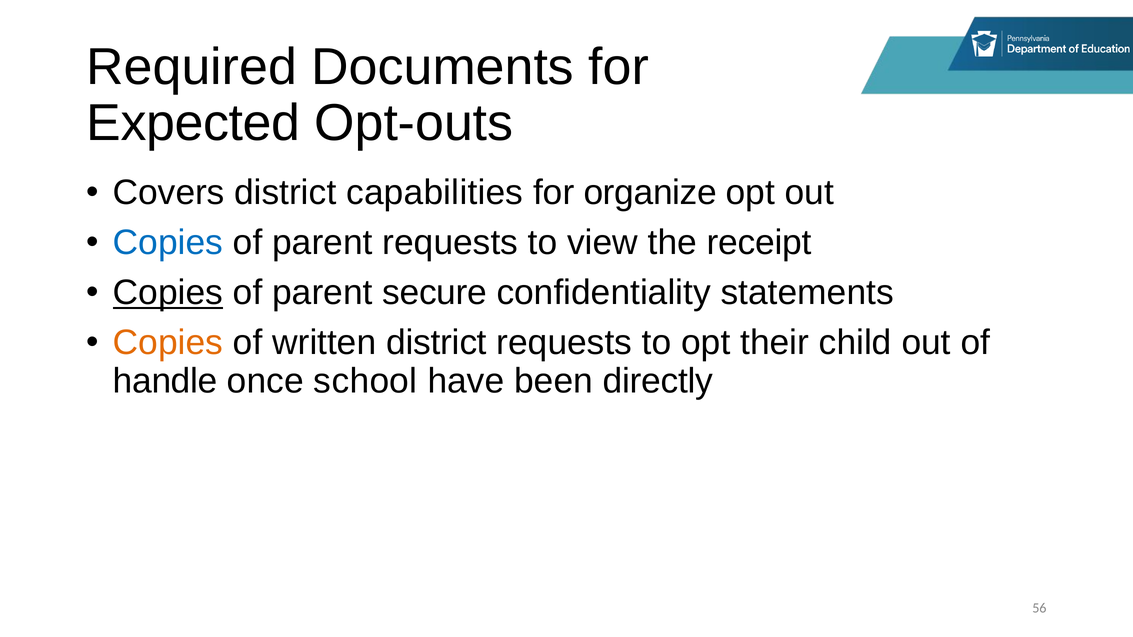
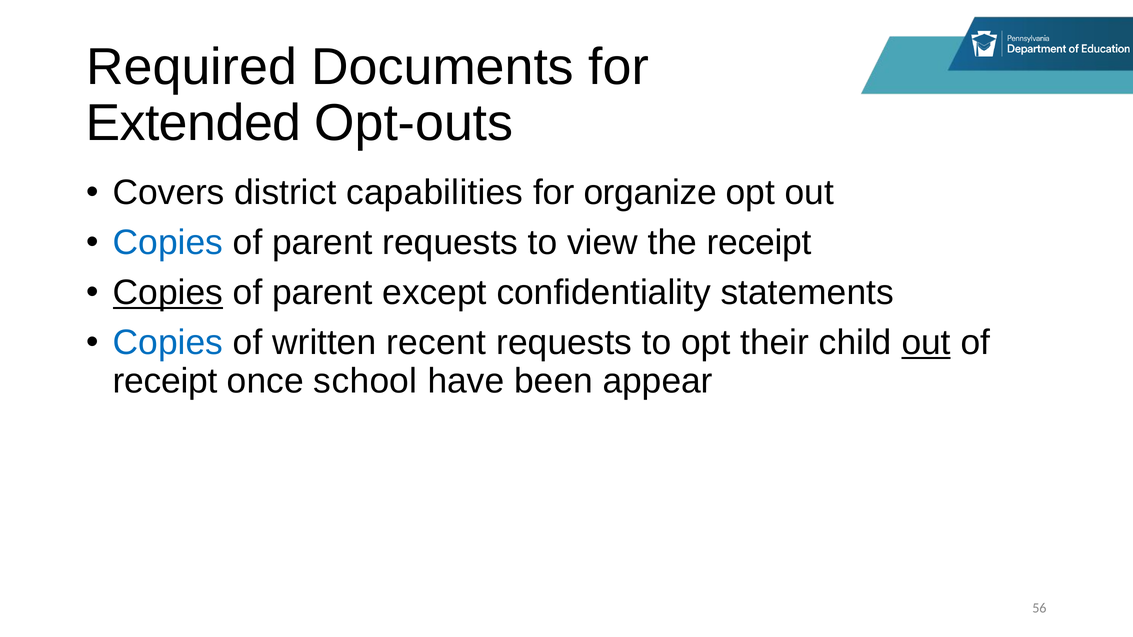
Expected: Expected -> Extended
secure: secure -> except
Copies at (168, 343) colour: orange -> blue
written district: district -> recent
out at (926, 343) underline: none -> present
handle at (165, 381): handle -> receipt
directly: directly -> appear
